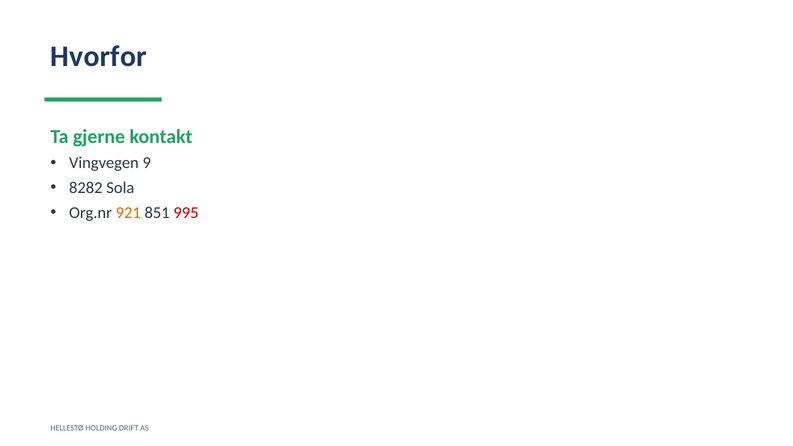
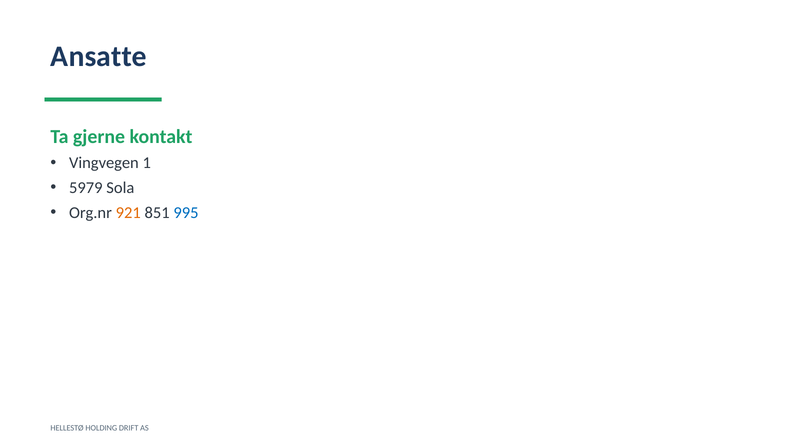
Hvorfor: Hvorfor -> Ansatte
9: 9 -> 1
8282: 8282 -> 5979
995 colour: red -> blue
